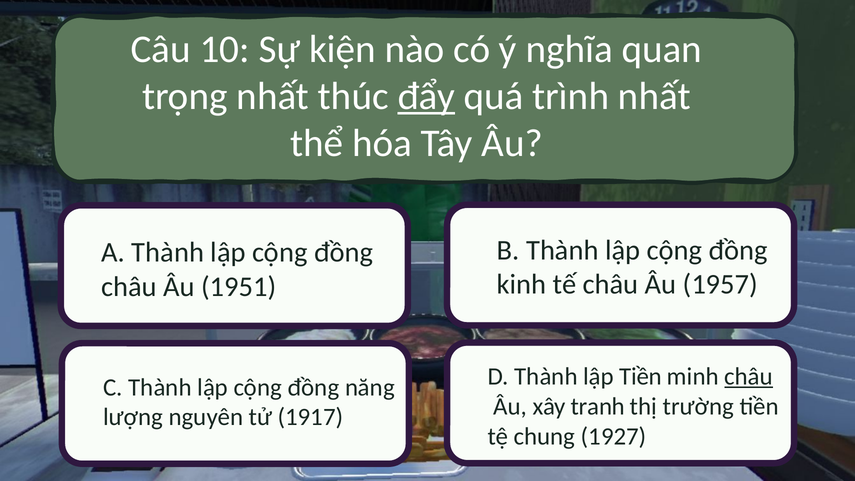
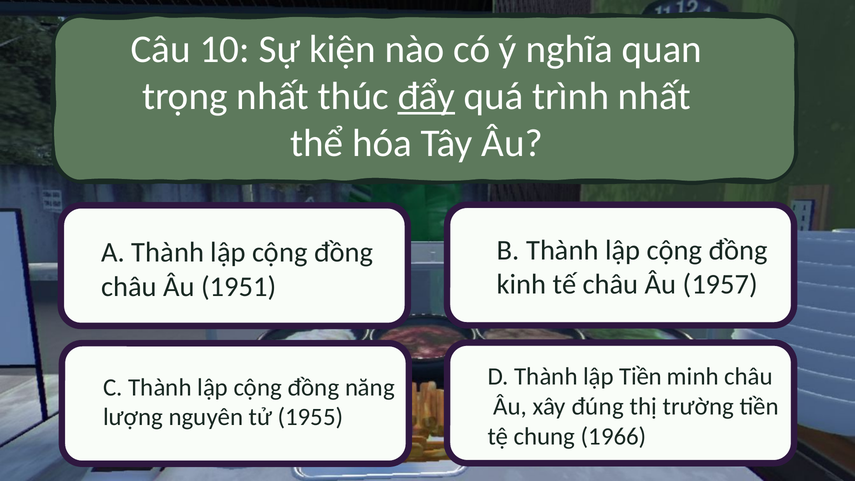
châu at (749, 377) underline: present -> none
tranh: tranh -> đúng
1917: 1917 -> 1955
1927: 1927 -> 1966
